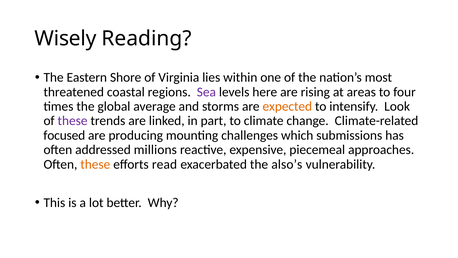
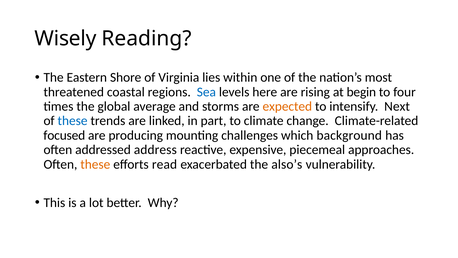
Sea colour: purple -> blue
areas: areas -> begin
Look: Look -> Next
these at (73, 121) colour: purple -> blue
submissions: submissions -> background
millions: millions -> address
